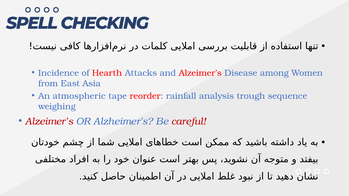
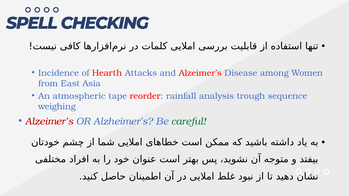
careful colour: red -> green
